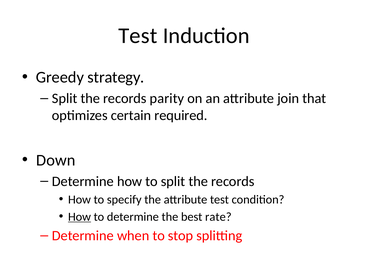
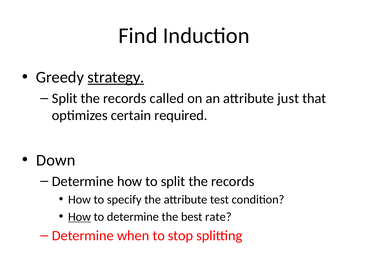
Test at (138, 36): Test -> Find
strategy underline: none -> present
parity: parity -> called
join: join -> just
